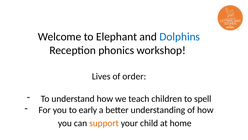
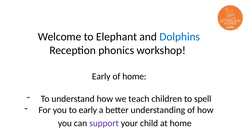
Lives at (101, 76): Lives -> Early
of order: order -> home
support colour: orange -> purple
